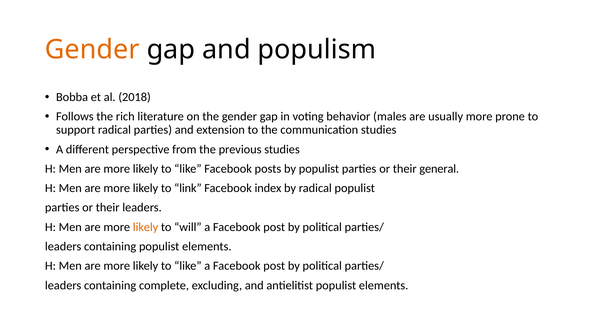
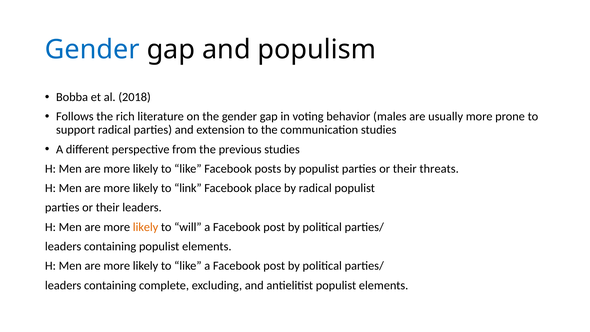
Gender at (92, 50) colour: orange -> blue
general: general -> threats
index: index -> place
